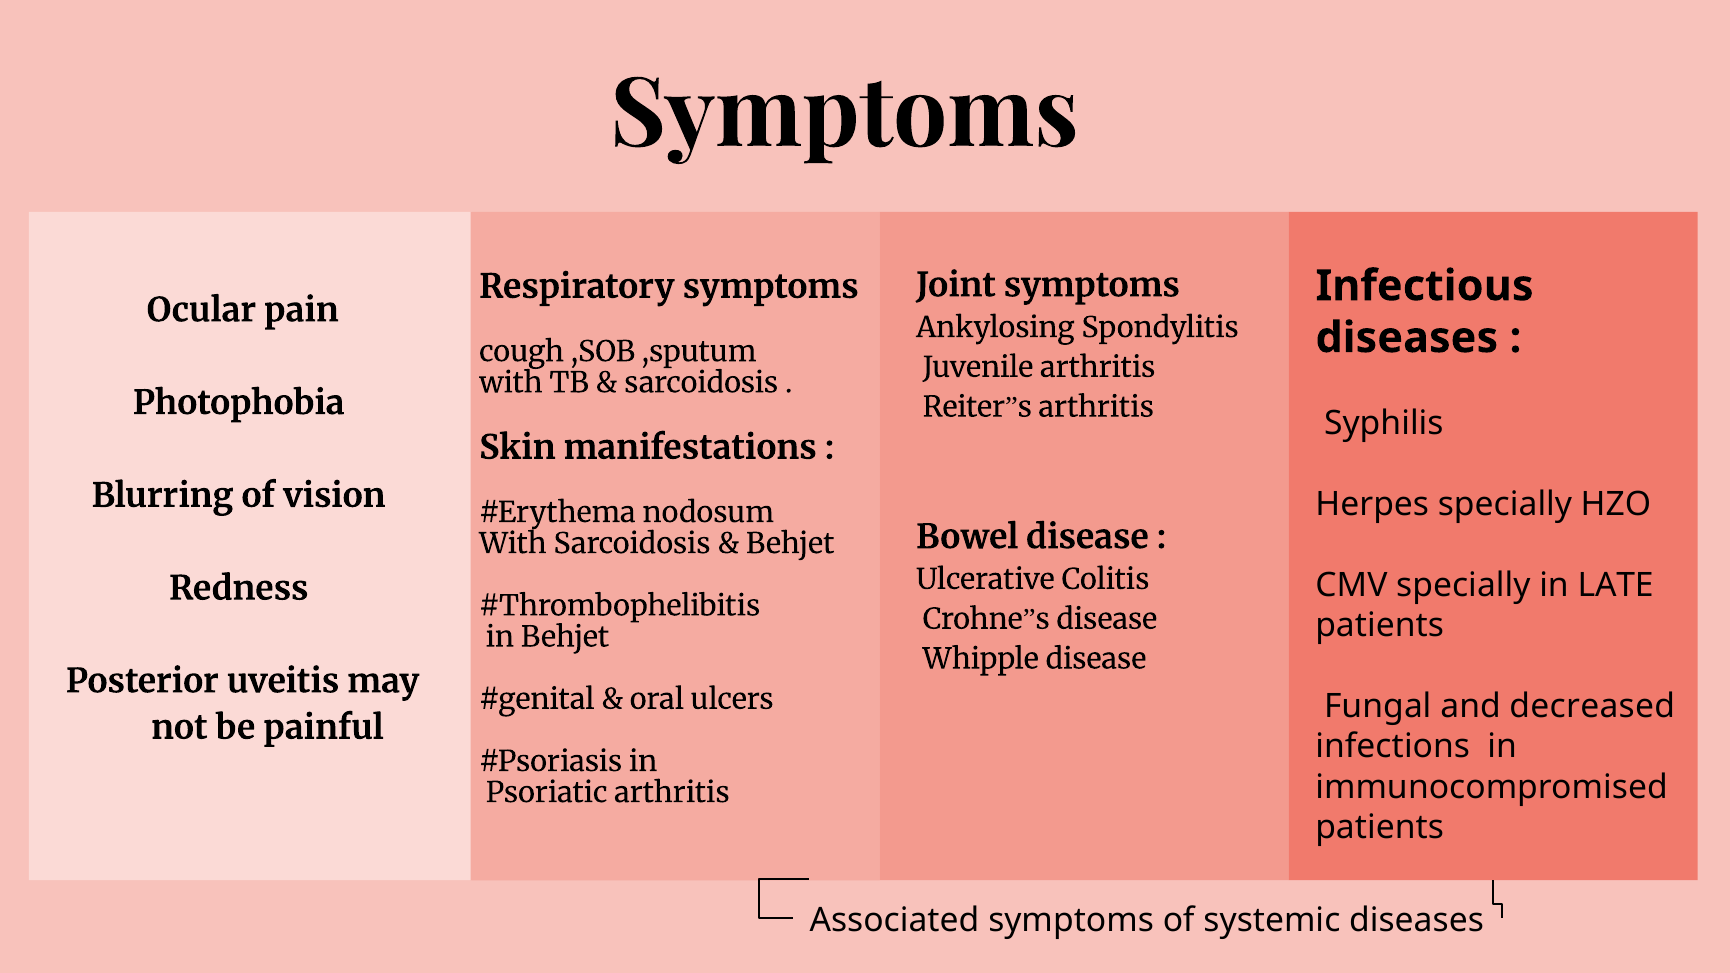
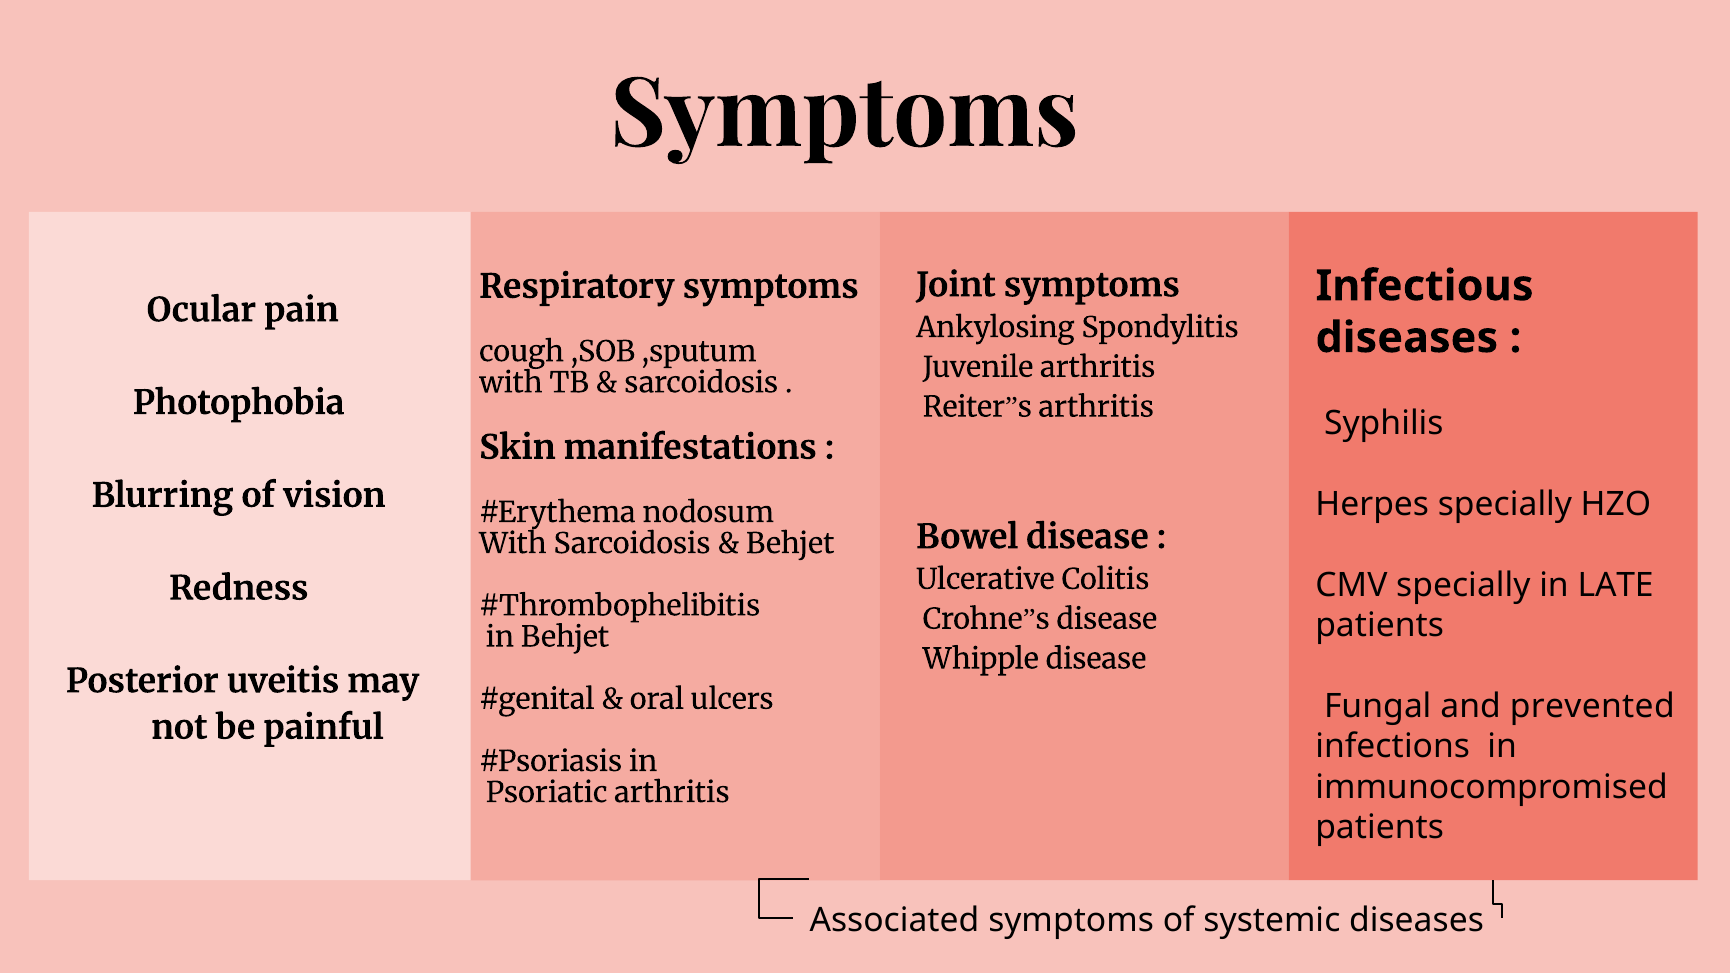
decreased: decreased -> prevented
